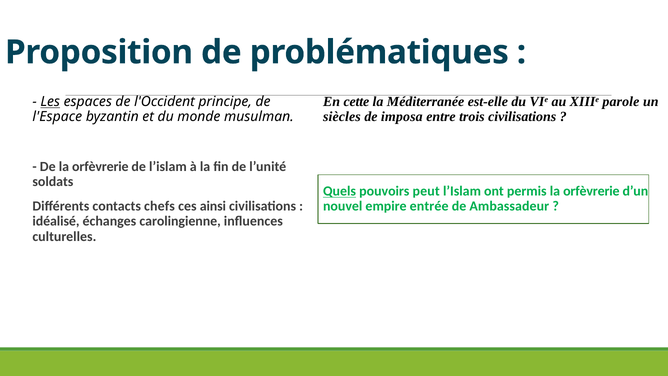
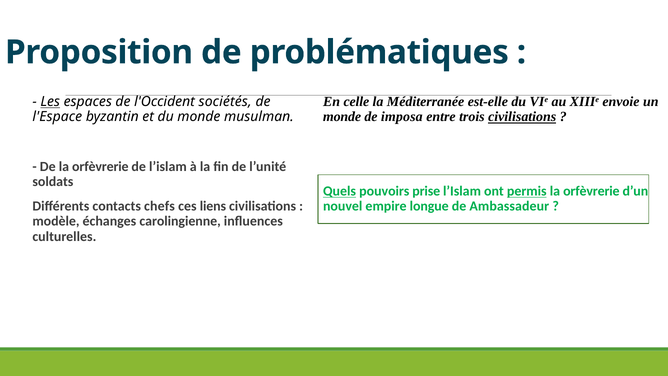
cette: cette -> celle
parole: parole -> envoie
principe: principe -> sociétés
siècles at (342, 117): siècles -> monde
civilisations at (522, 117) underline: none -> present
peut: peut -> prise
permis underline: none -> present
ainsi: ainsi -> liens
entrée: entrée -> longue
idéalisé: idéalisé -> modèle
